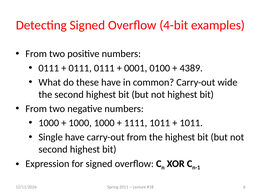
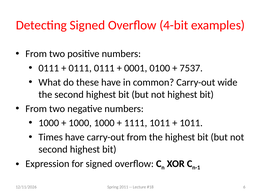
4389: 4389 -> 7537
Single: Single -> Times
